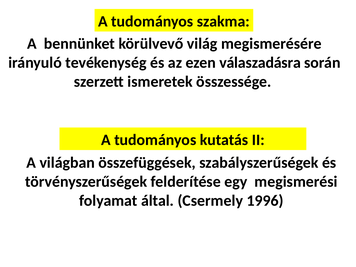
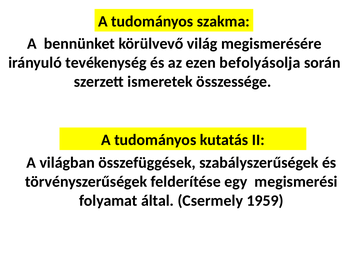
válaszadásra: válaszadásra -> befolyásolja
1996: 1996 -> 1959
